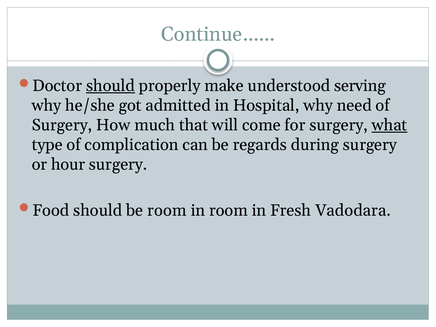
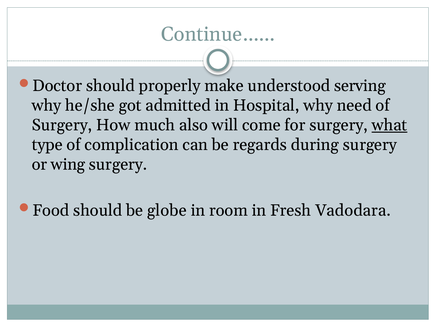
should at (111, 86) underline: present -> none
that: that -> also
hour: hour -> wing
be room: room -> globe
